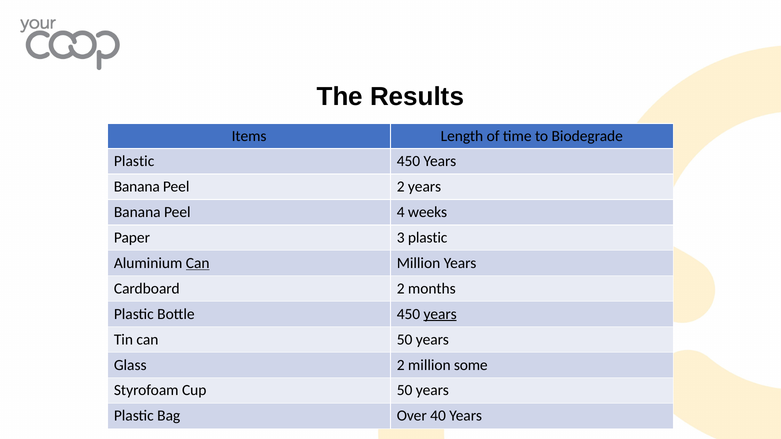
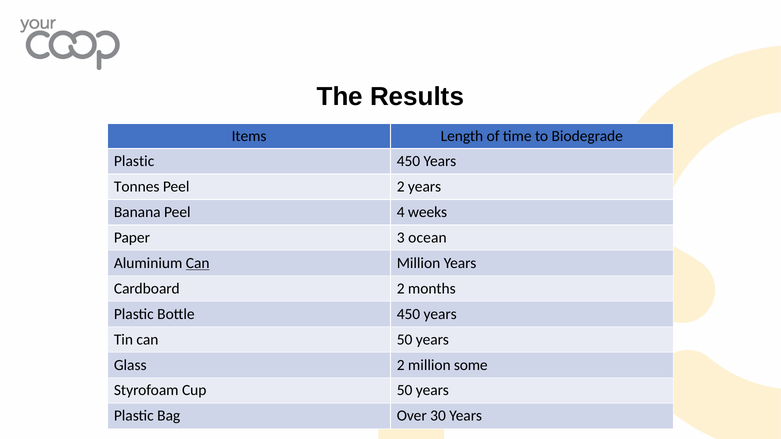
Banana at (137, 187): Banana -> Tonnes
3 plastic: plastic -> ocean
years at (440, 314) underline: present -> none
40: 40 -> 30
